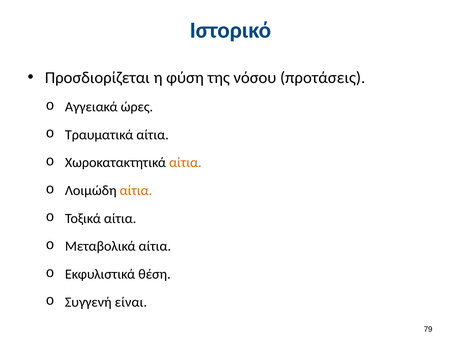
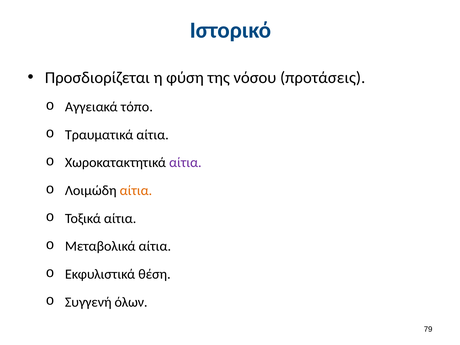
ώρες: ώρες -> τόπο
αίτια at (185, 163) colour: orange -> purple
είναι: είναι -> όλων
